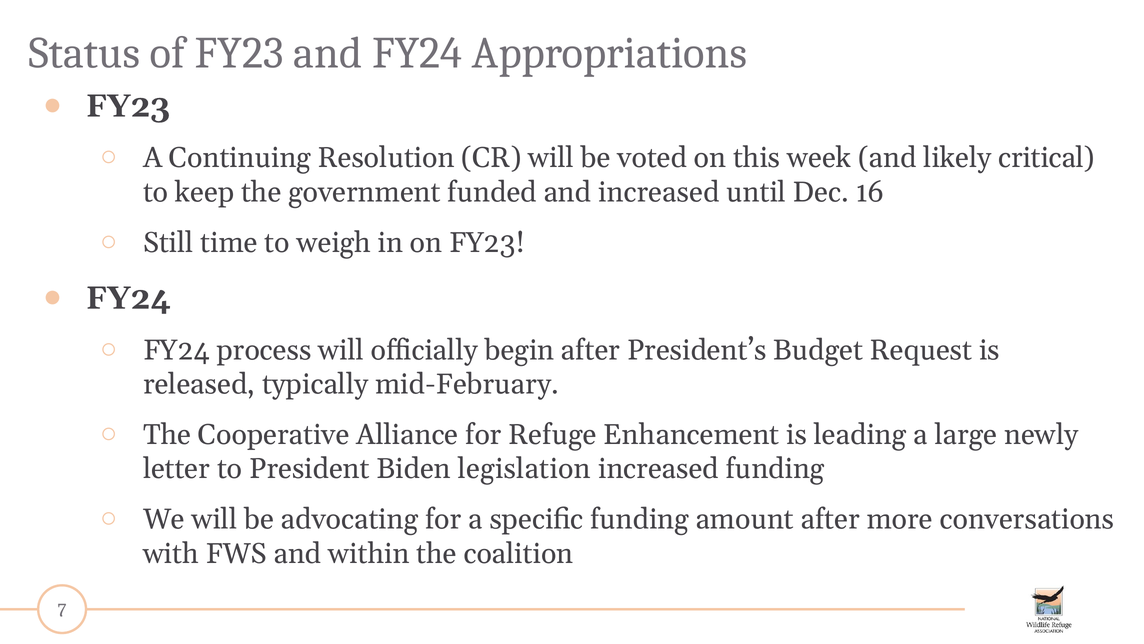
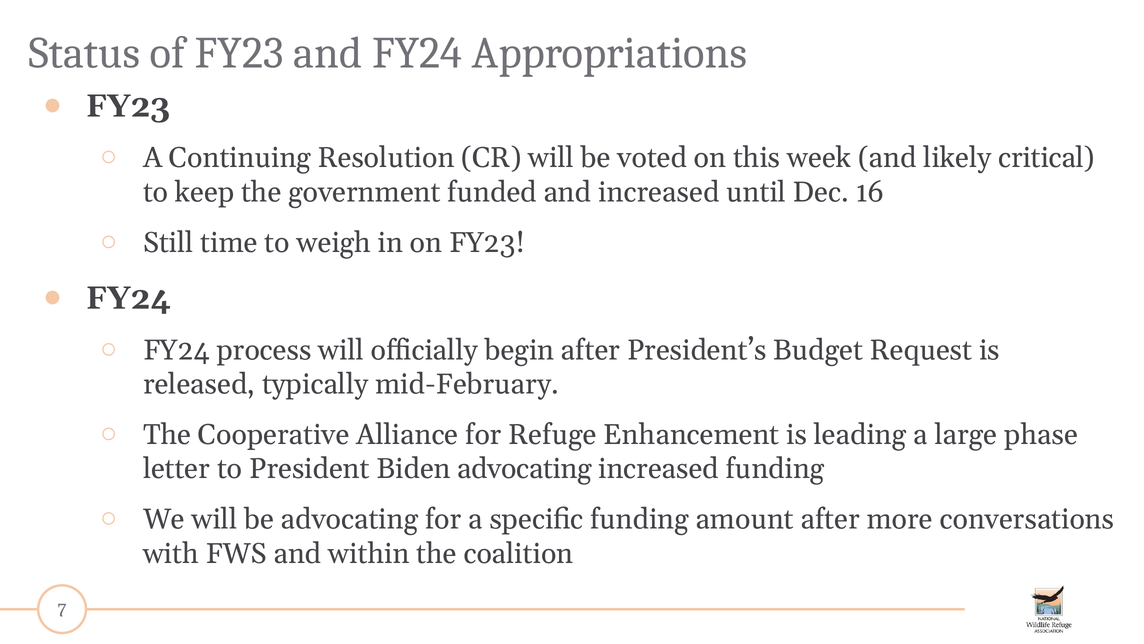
newly: newly -> phase
Biden legislation: legislation -> advocating
